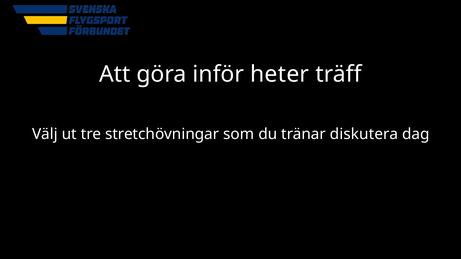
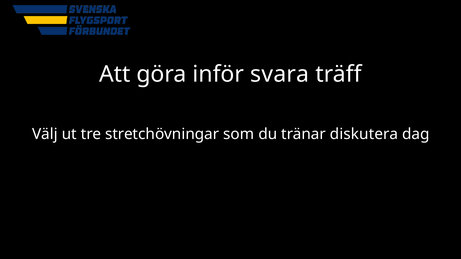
heter: heter -> svara
